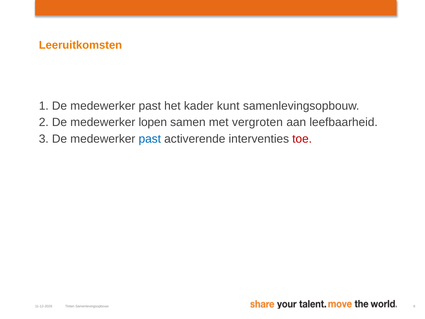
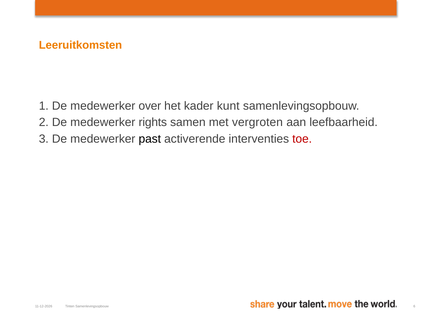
1 De medewerker past: past -> over
lopen: lopen -> rights
past at (150, 139) colour: blue -> black
